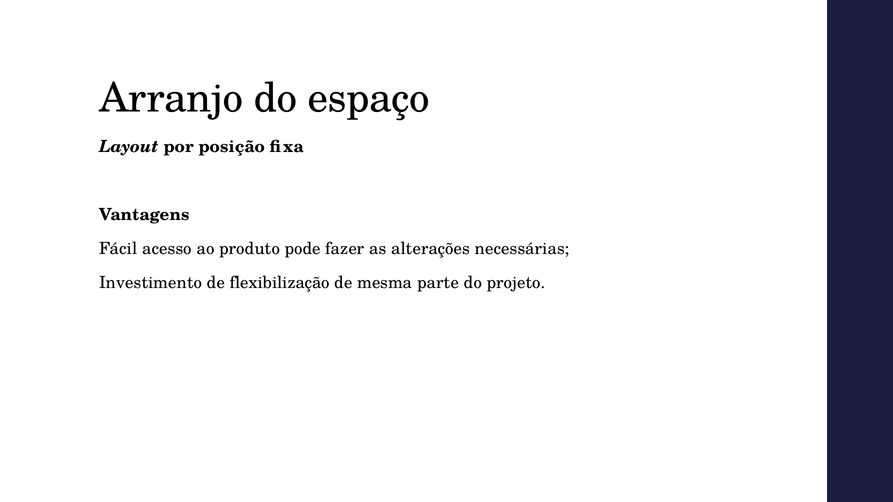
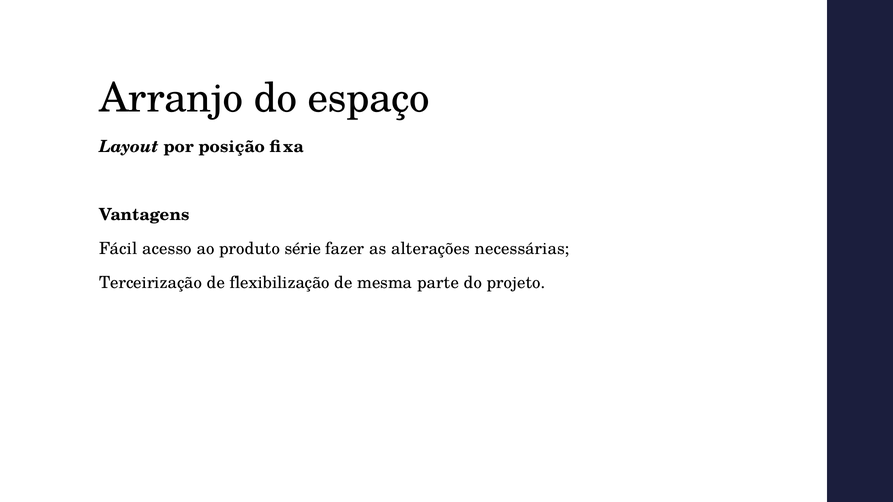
pode: pode -> série
Investimento: Investimento -> Terceirização
